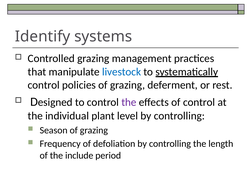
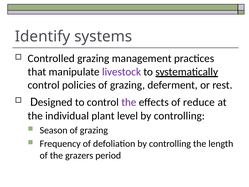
livestock colour: blue -> purple
of control: control -> reduce
include: include -> grazers
